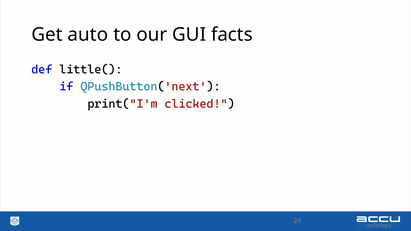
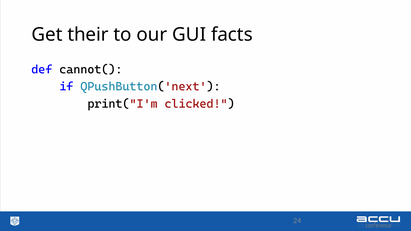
auto: auto -> their
little(: little( -> cannot(
